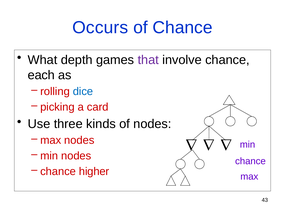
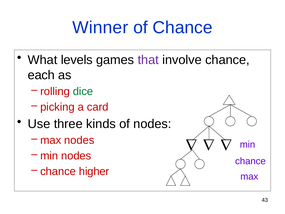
Occurs: Occurs -> Winner
depth: depth -> levels
dice colour: blue -> green
